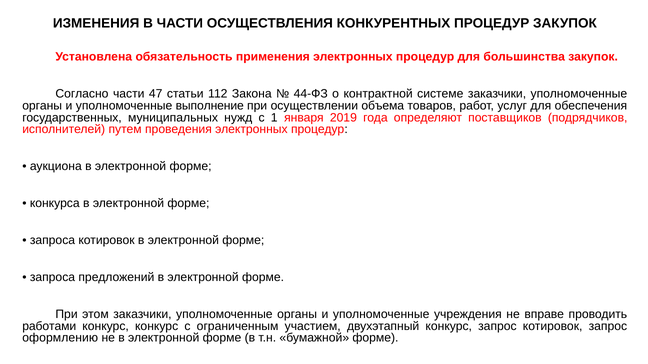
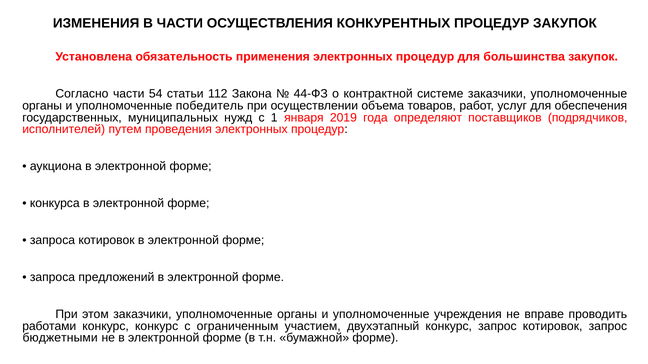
47: 47 -> 54
выполнение: выполнение -> победитель
оформлению: оформлению -> бюджетными
